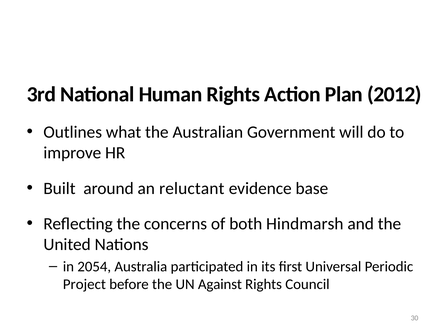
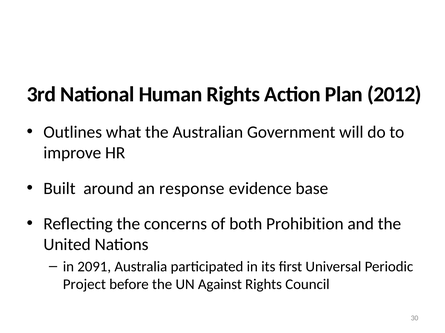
reluctant: reluctant -> response
Hindmarsh: Hindmarsh -> Prohibition
2054: 2054 -> 2091
